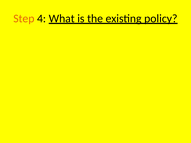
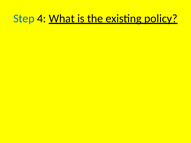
Step colour: orange -> blue
